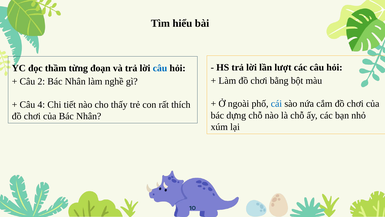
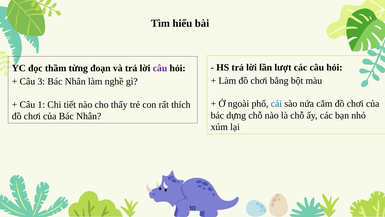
câu at (160, 68) colour: blue -> purple
2: 2 -> 3
4: 4 -> 1
